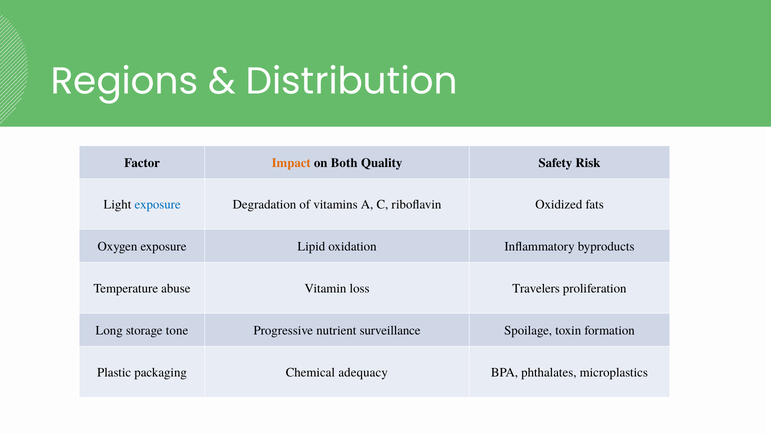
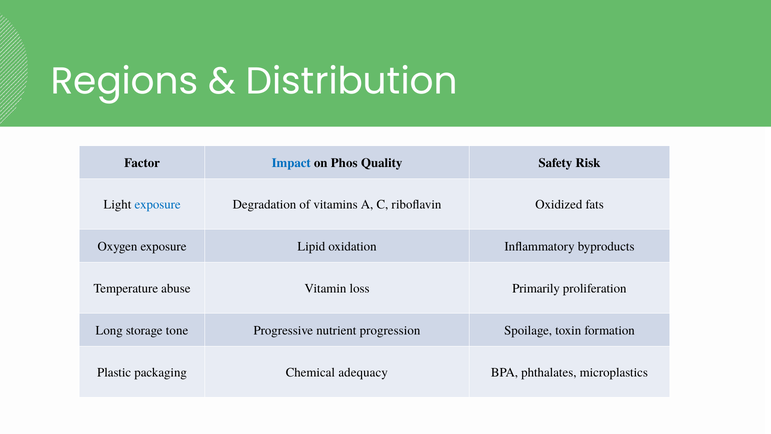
Impact colour: orange -> blue
Both: Both -> Phos
Travelers: Travelers -> Primarily
surveillance: surveillance -> progression
